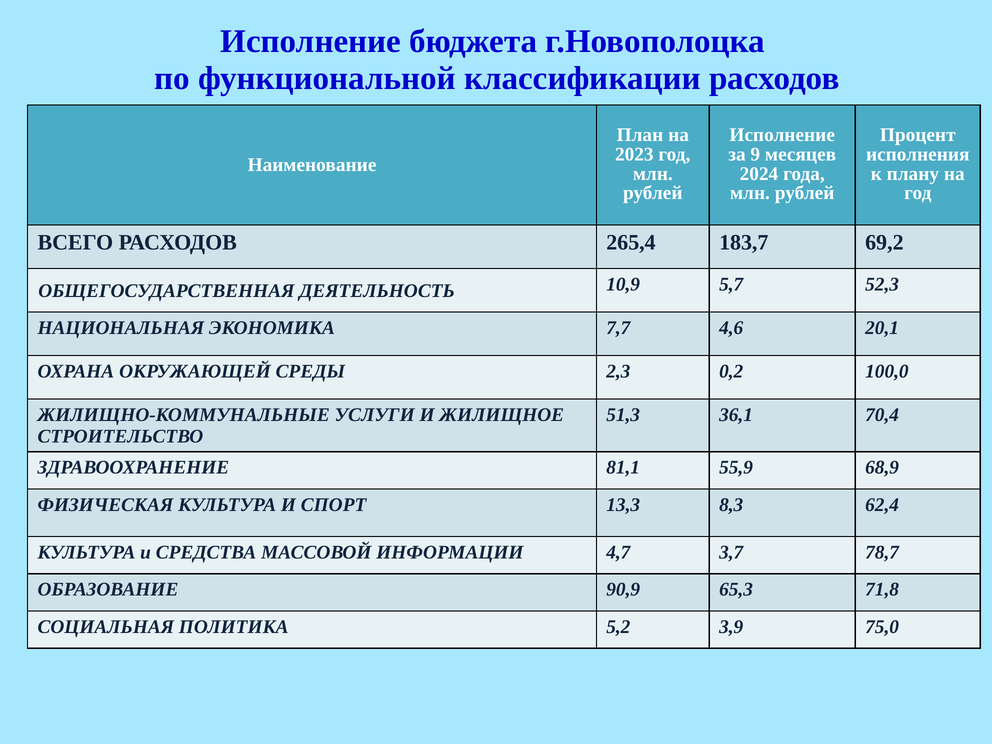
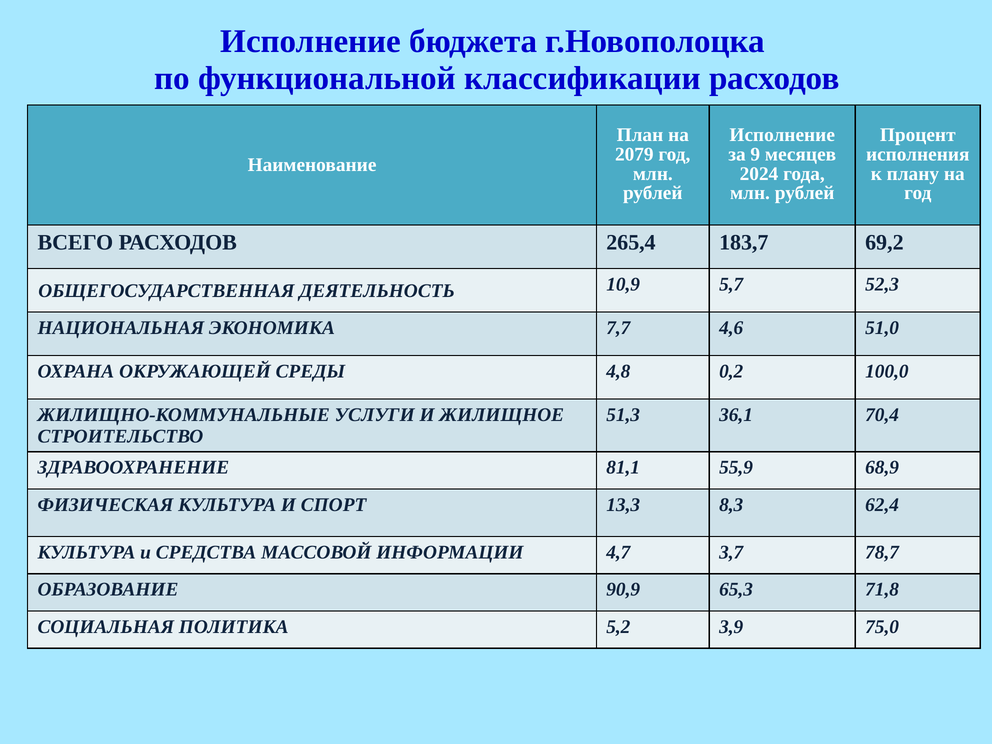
2023: 2023 -> 2079
20,1: 20,1 -> 51,0
2,3: 2,3 -> 4,8
